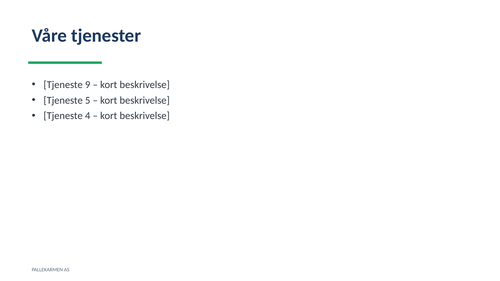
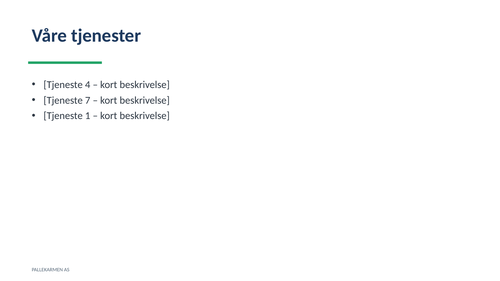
9: 9 -> 4
5: 5 -> 7
4: 4 -> 1
